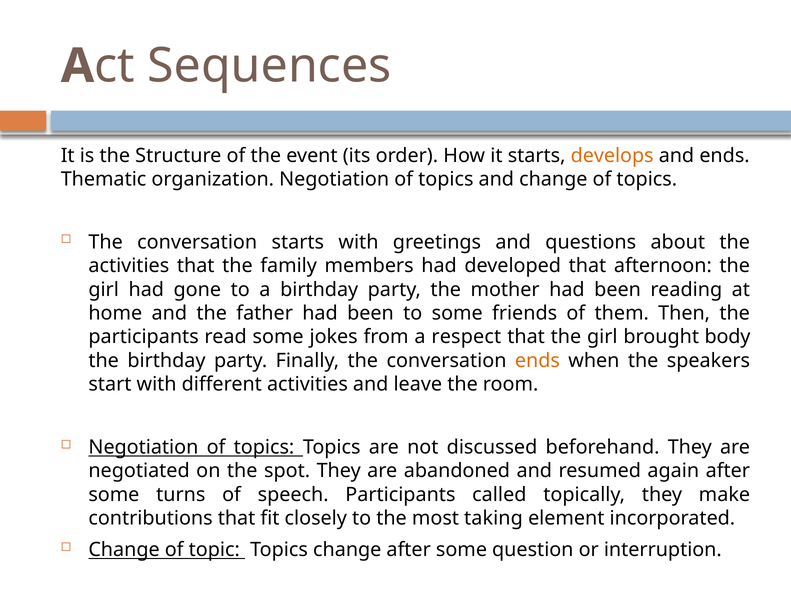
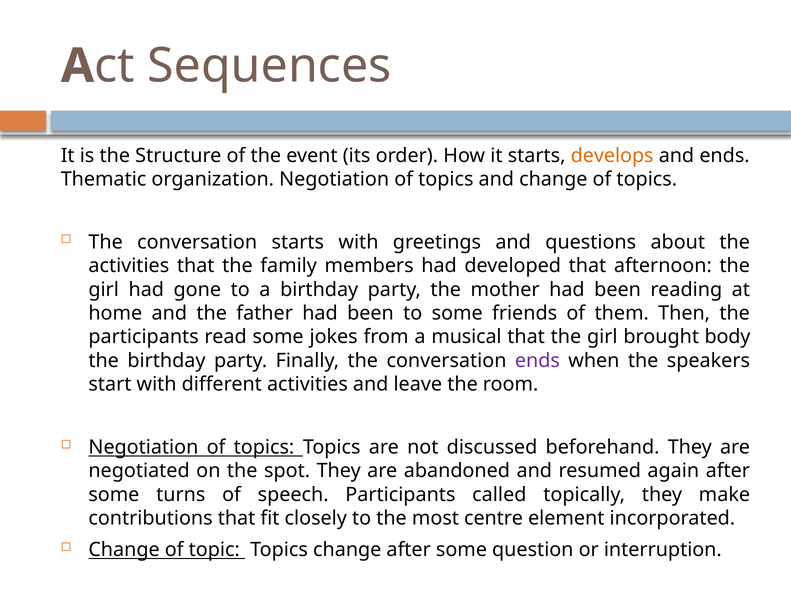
respect: respect -> musical
ends at (537, 361) colour: orange -> purple
taking: taking -> centre
